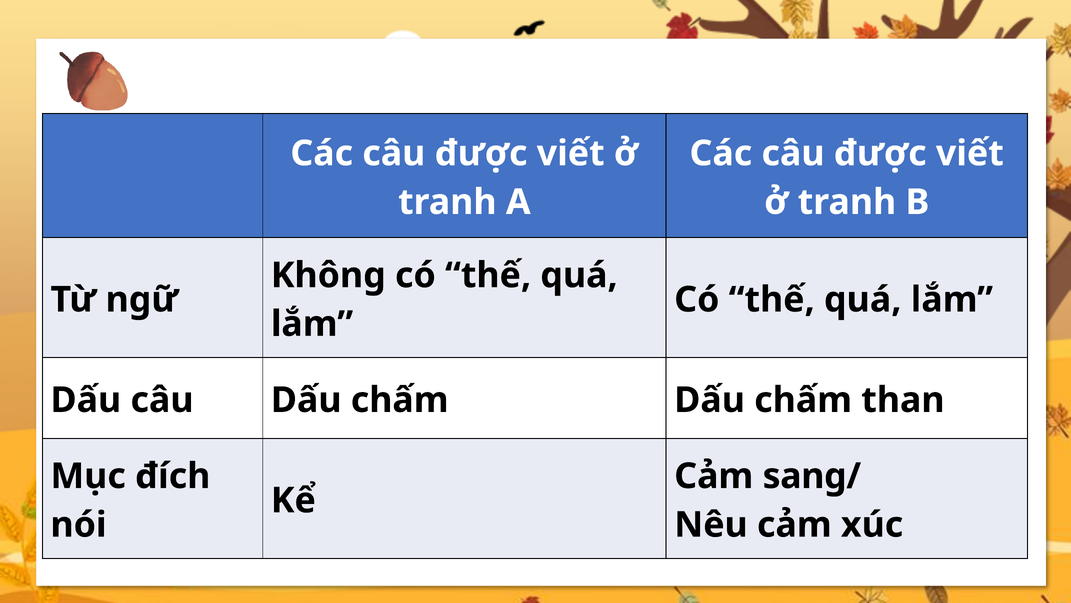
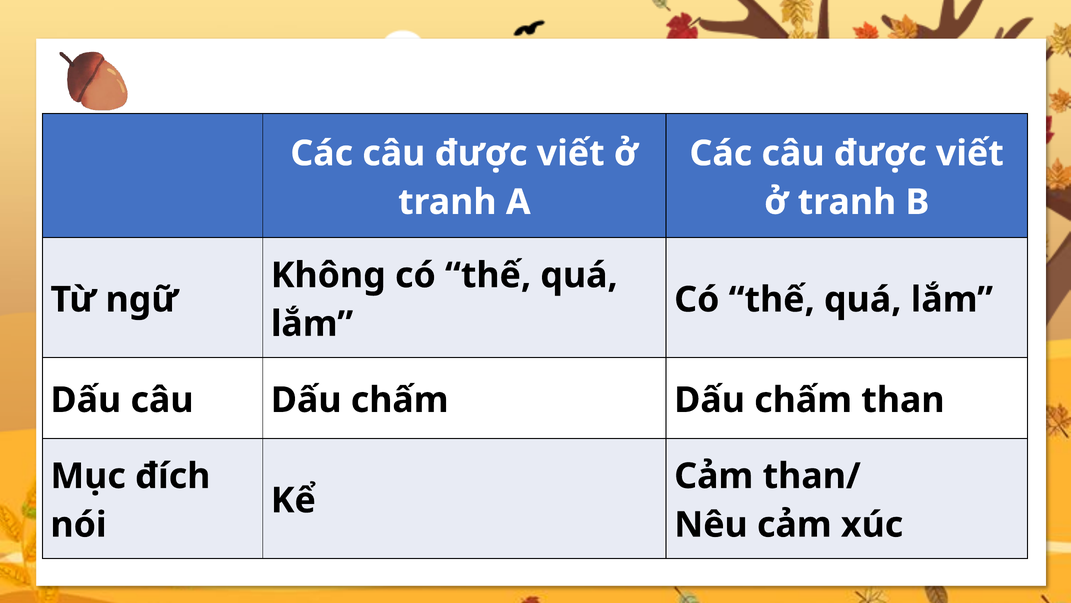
sang/: sang/ -> than/
